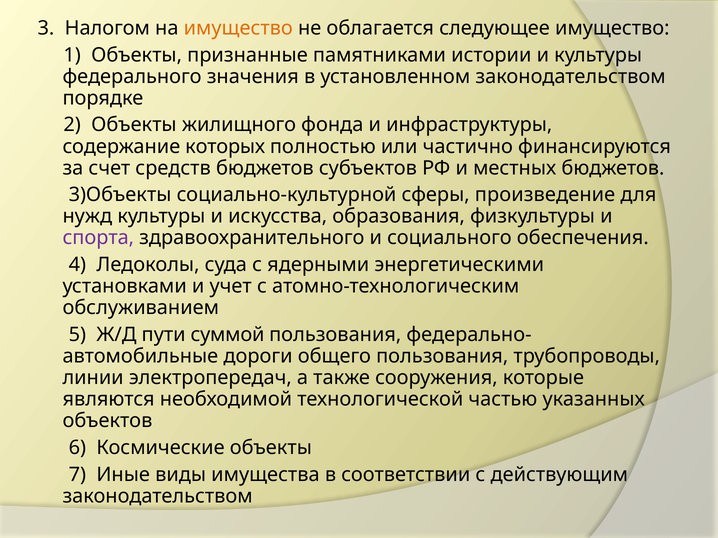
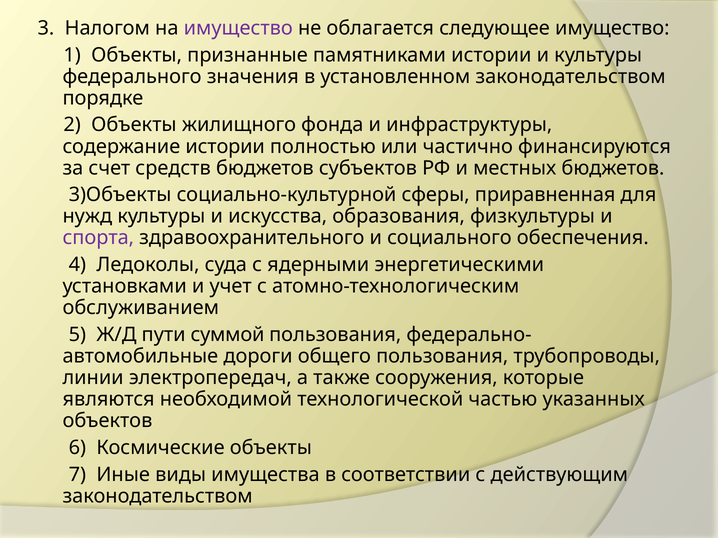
имущество at (238, 28) colour: orange -> purple
содержание которых: которых -> истории
произведение: произведение -> приравненная
